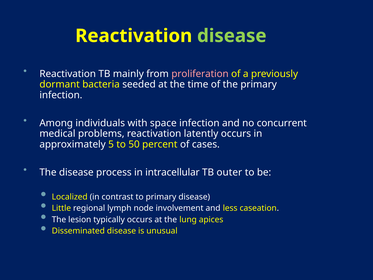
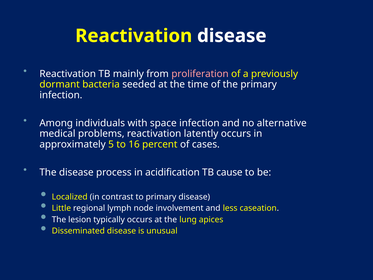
disease at (232, 36) colour: light green -> white
concurrent: concurrent -> alternative
50: 50 -> 16
intracellular: intracellular -> acidification
outer: outer -> cause
